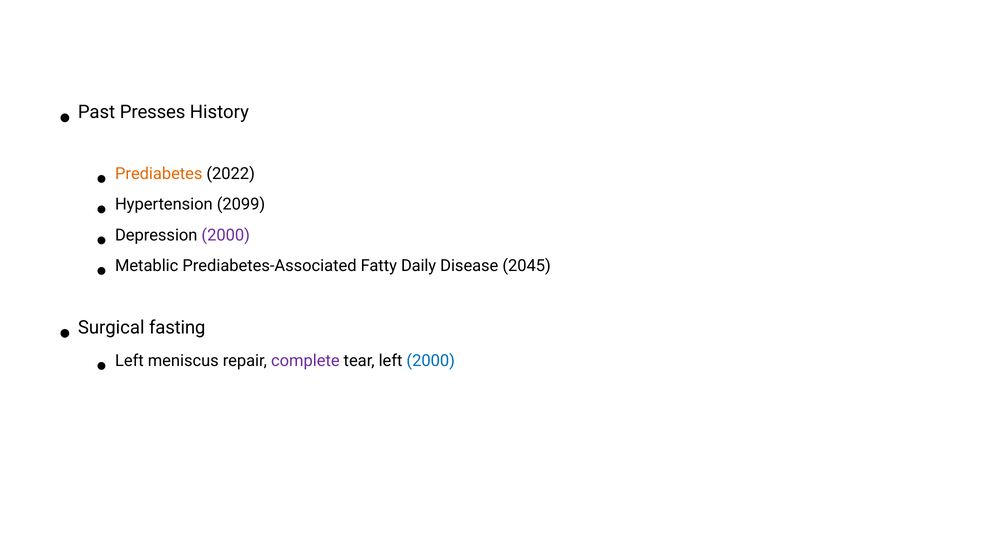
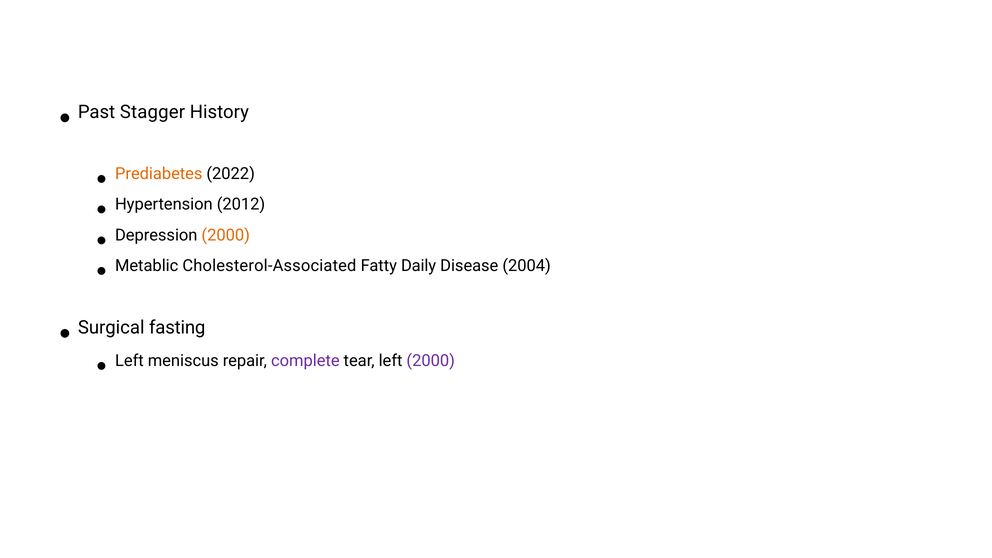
Presses: Presses -> Stagger
2099: 2099 -> 2012
2000 at (226, 235) colour: purple -> orange
Prediabetes-Associated: Prediabetes-Associated -> Cholesterol-Associated
2045: 2045 -> 2004
2000 at (431, 361) colour: blue -> purple
